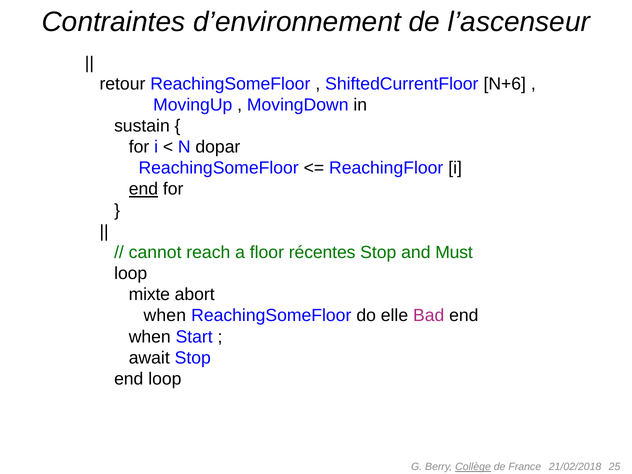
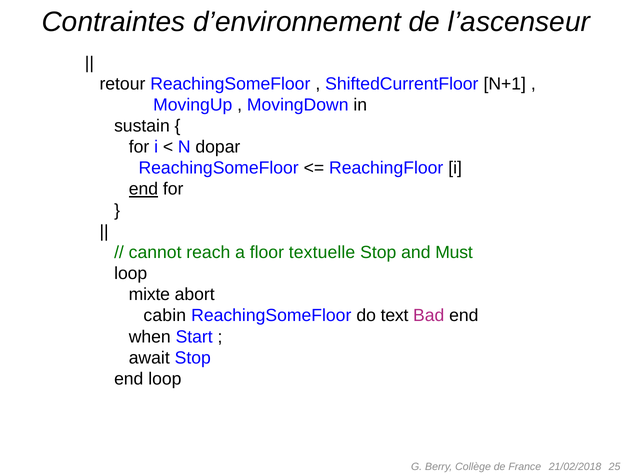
N+6: N+6 -> N+1
récentes: récentes -> textuelle
when at (165, 316): when -> cabin
elle: elle -> text
Collège underline: present -> none
